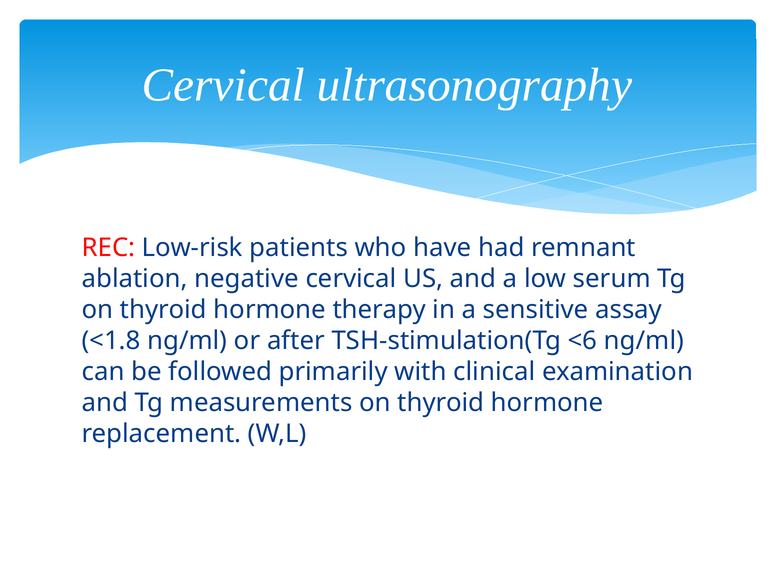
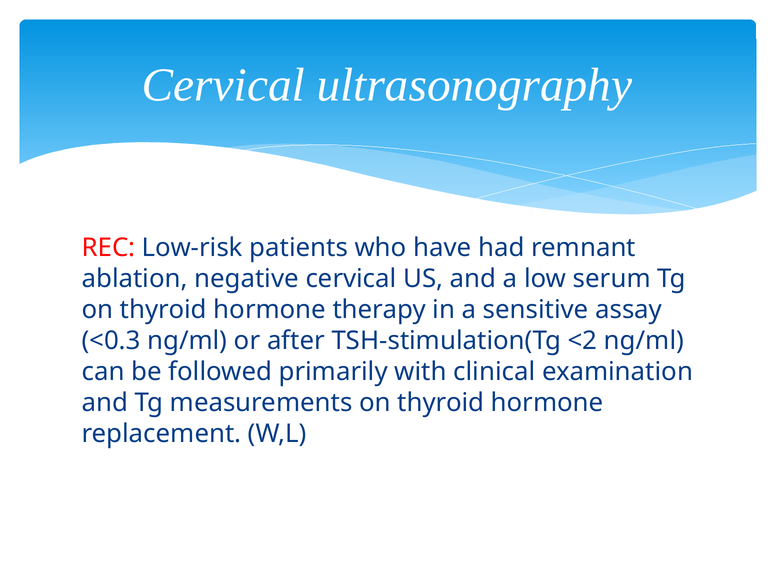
<1.8: <1.8 -> <0.3
<6: <6 -> <2
